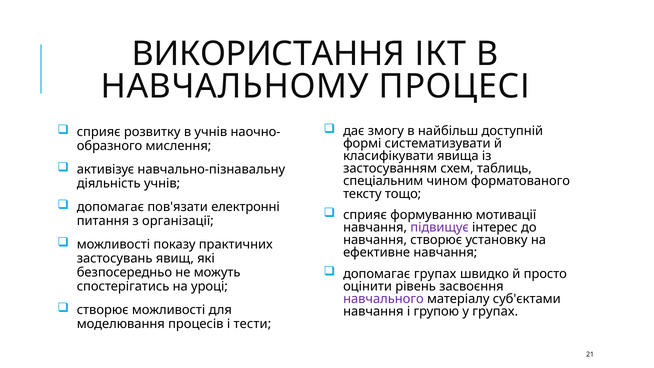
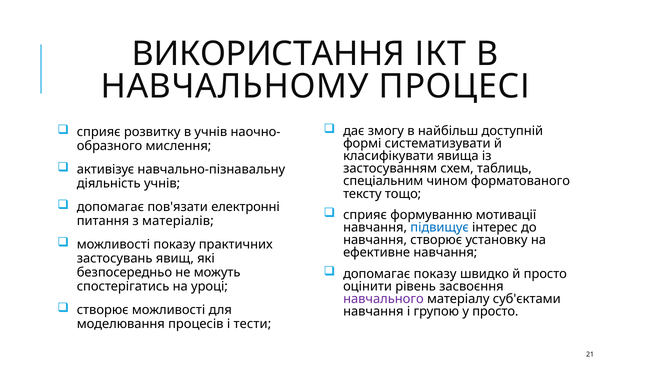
організації: організації -> матеріалів
підвищує colour: purple -> blue
допомагає групах: групах -> показу
у групах: групах -> просто
